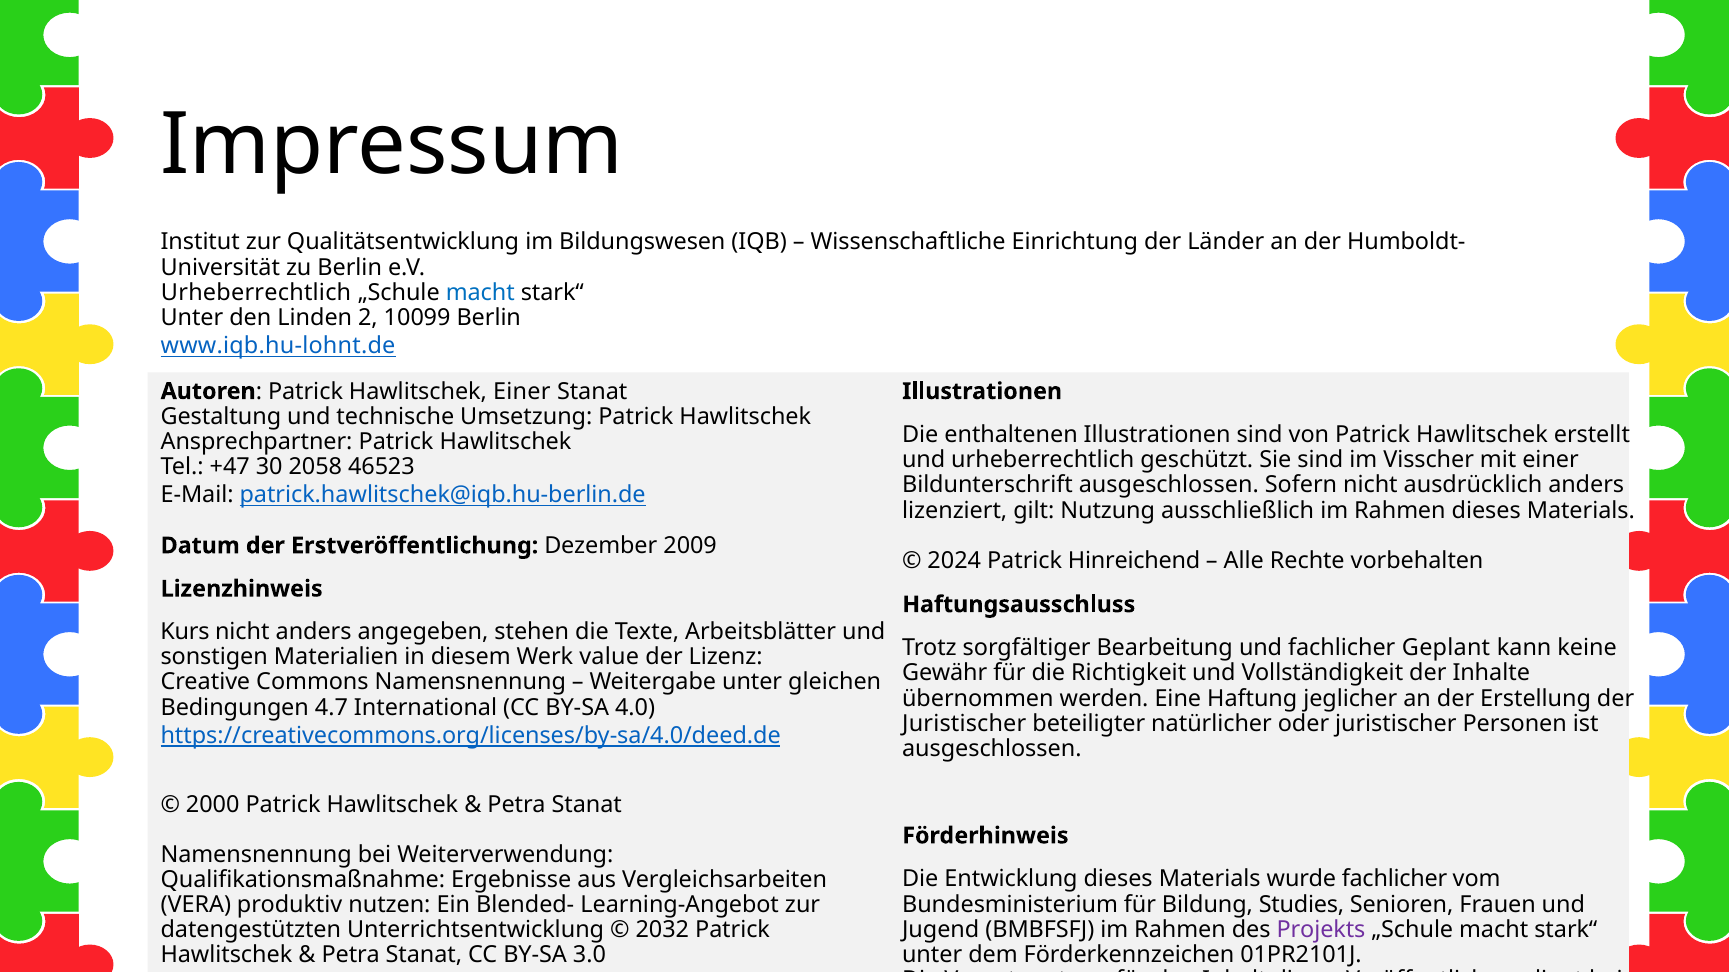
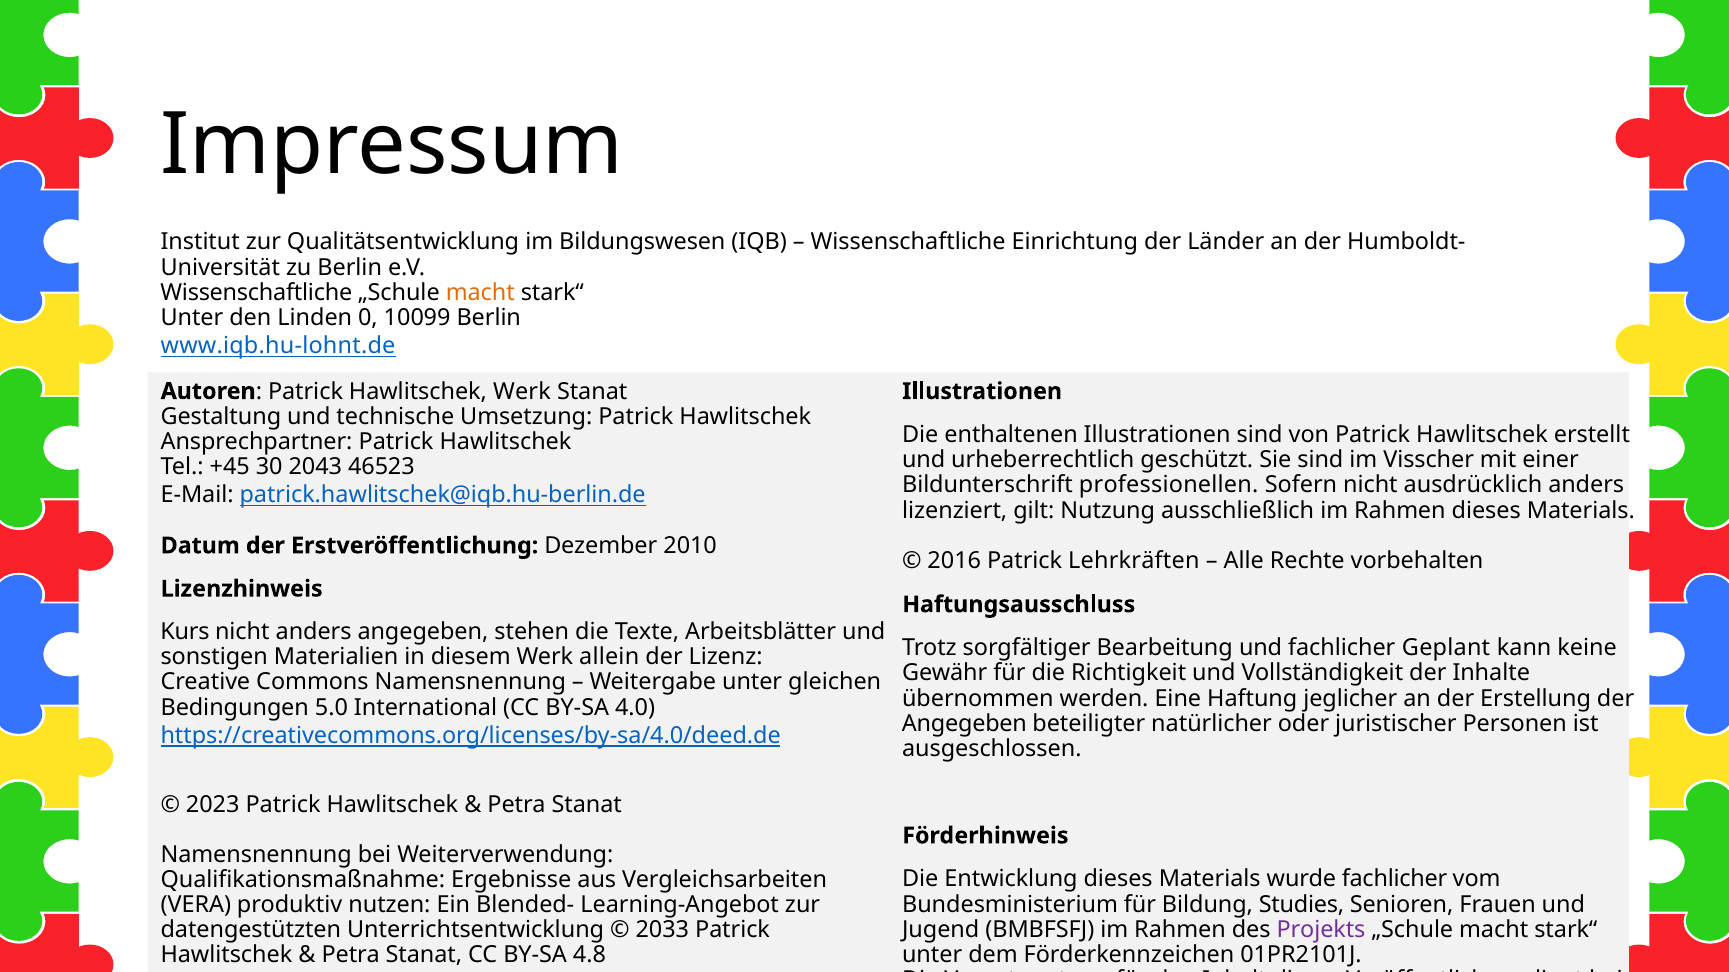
Urheberrechtlich at (256, 293): Urheberrechtlich -> Wissenschaftliche
macht at (480, 293) colour: blue -> orange
2: 2 -> 0
Hawlitschek Einer: Einer -> Werk
+47: +47 -> +45
2058: 2058 -> 2043
Bildunterschrift ausgeschlossen: ausgeschlossen -> professionellen
2009: 2009 -> 2010
2024: 2024 -> 2016
Hinreichend: Hinreichend -> Lehrkräften
value: value -> allein
4.7: 4.7 -> 5.0
Juristischer at (964, 724): Juristischer -> Angegeben
2000: 2000 -> 2023
2032: 2032 -> 2033
3.0: 3.0 -> 4.8
